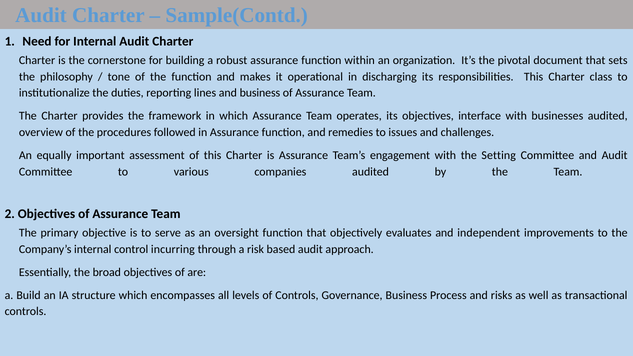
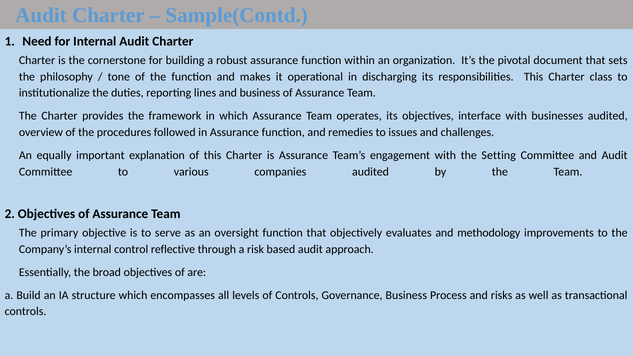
assessment: assessment -> explanation
independent: independent -> methodology
incurring: incurring -> reflective
